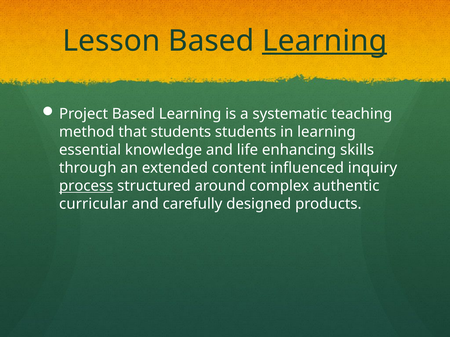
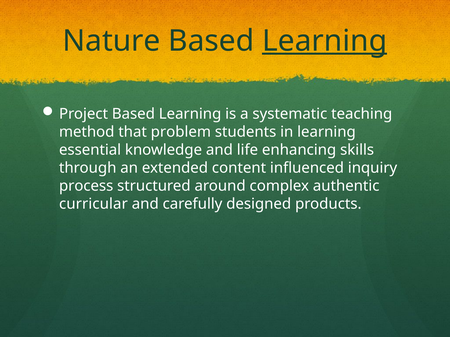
Lesson: Lesson -> Nature
that students: students -> problem
process underline: present -> none
